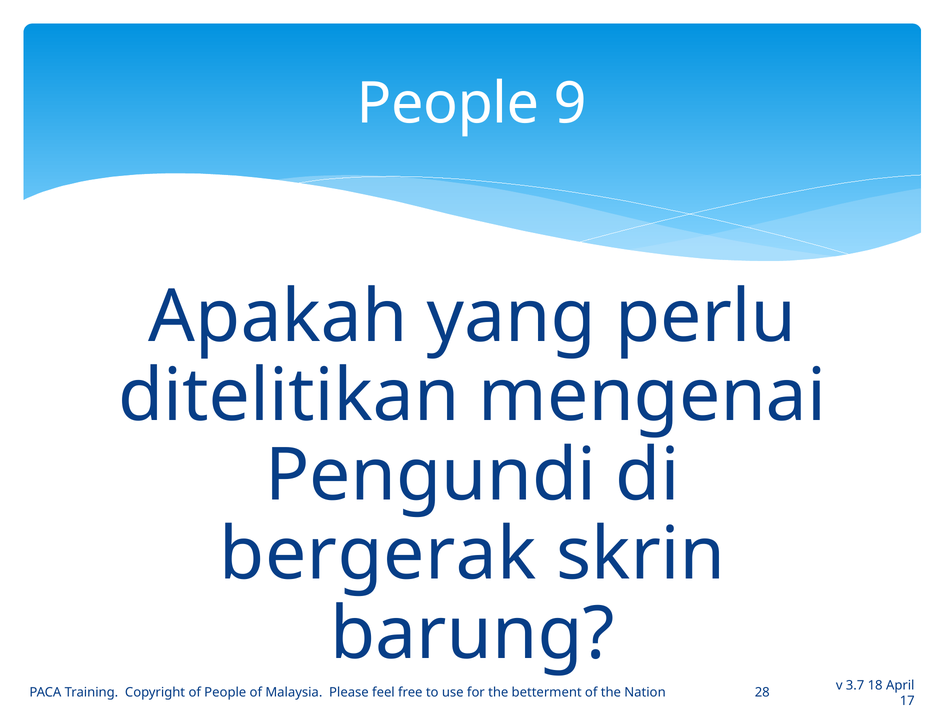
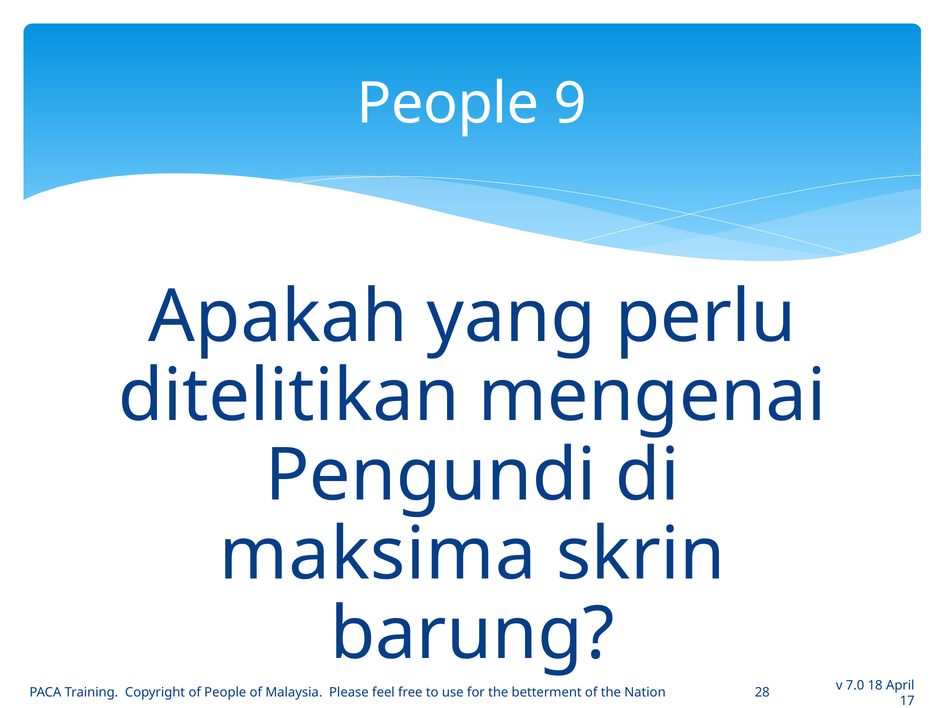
bergerak: bergerak -> maksima
3.7: 3.7 -> 7.0
